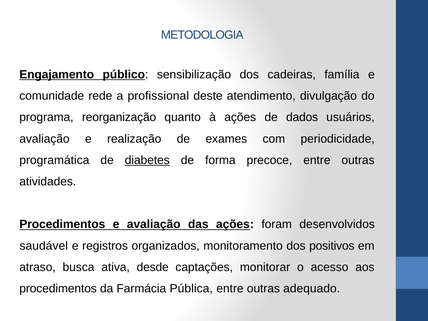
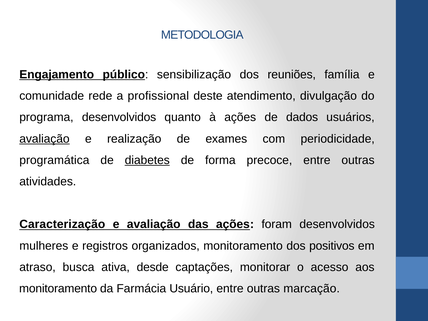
cadeiras: cadeiras -> reuniões
programa reorganização: reorganização -> desenvolvidos
avaliação at (44, 139) underline: none -> present
Procedimentos at (62, 224): Procedimentos -> Caracterização
saudável: saudável -> mulheres
procedimentos at (58, 289): procedimentos -> monitoramento
Pública: Pública -> Usuário
adequado: adequado -> marcação
